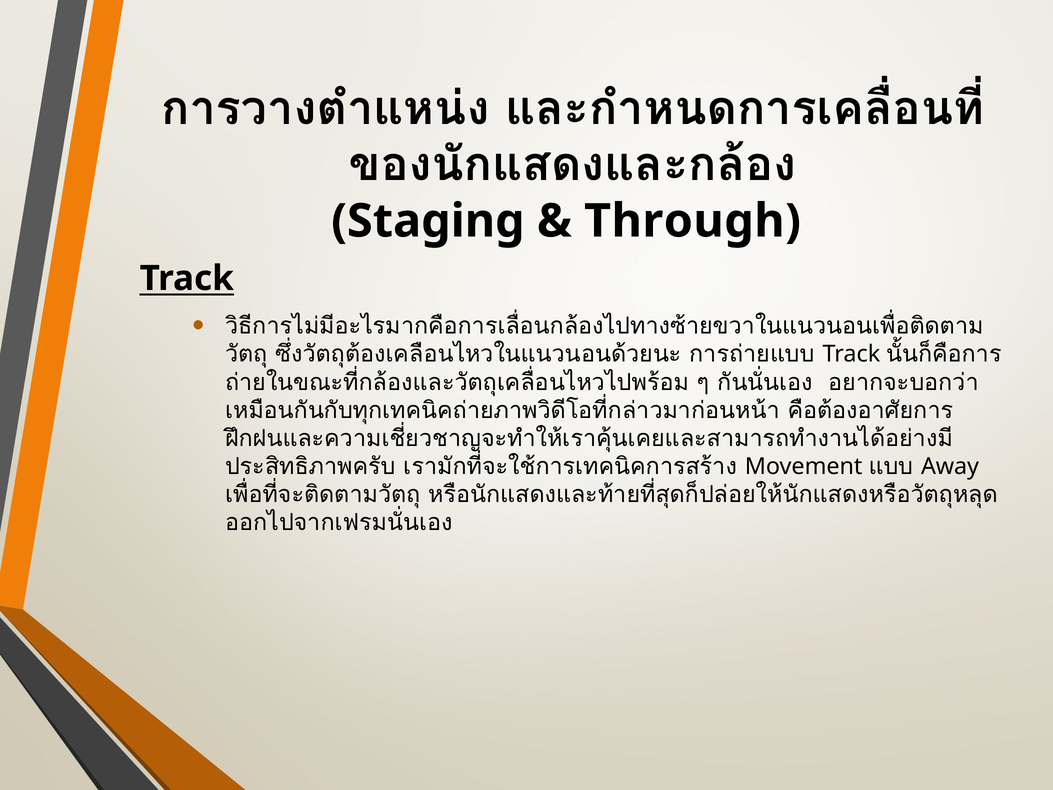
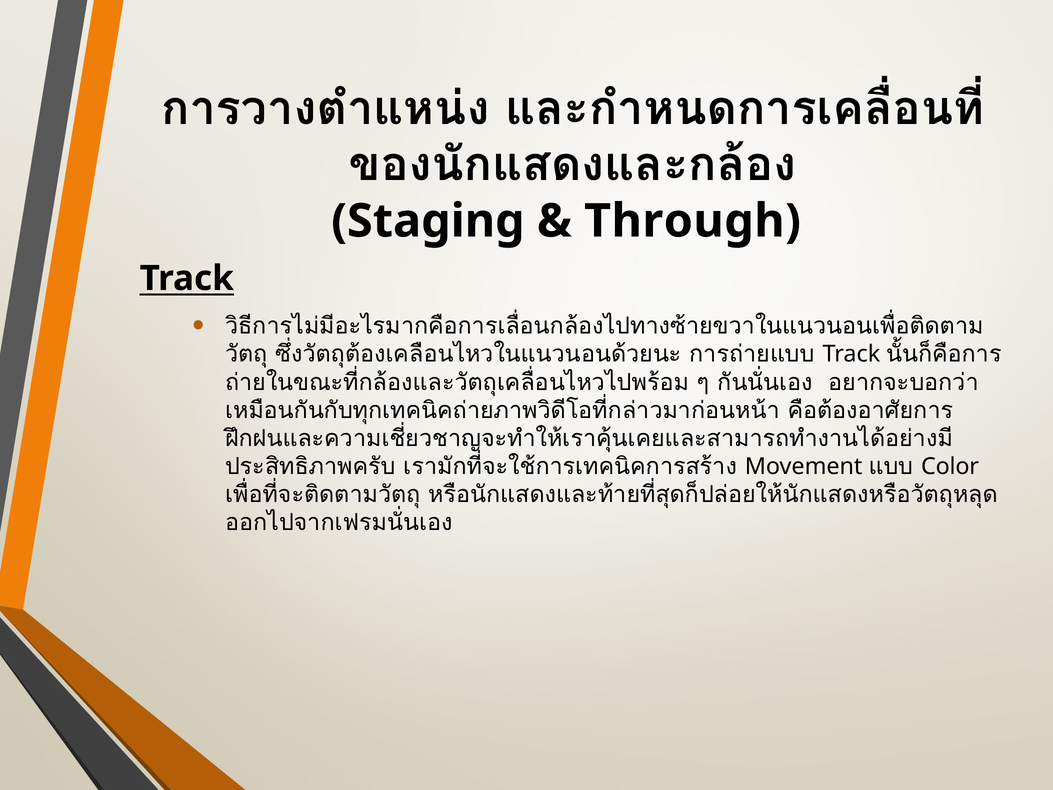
Away: Away -> Color
